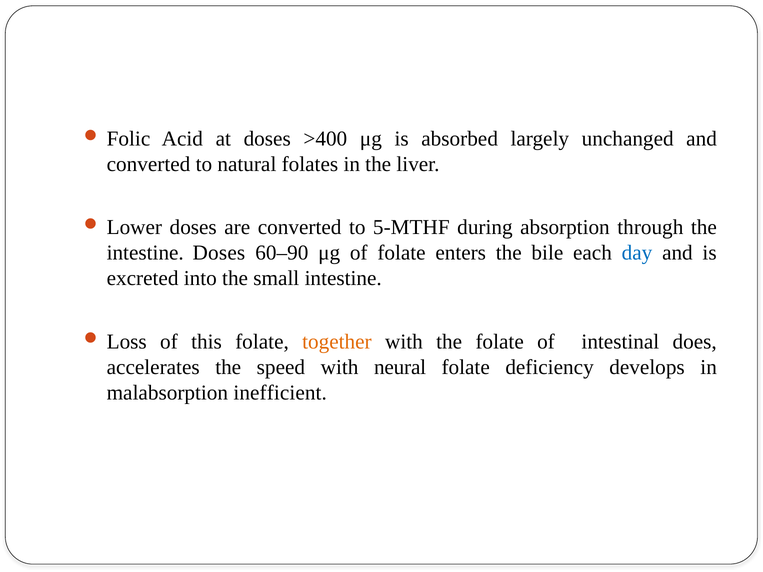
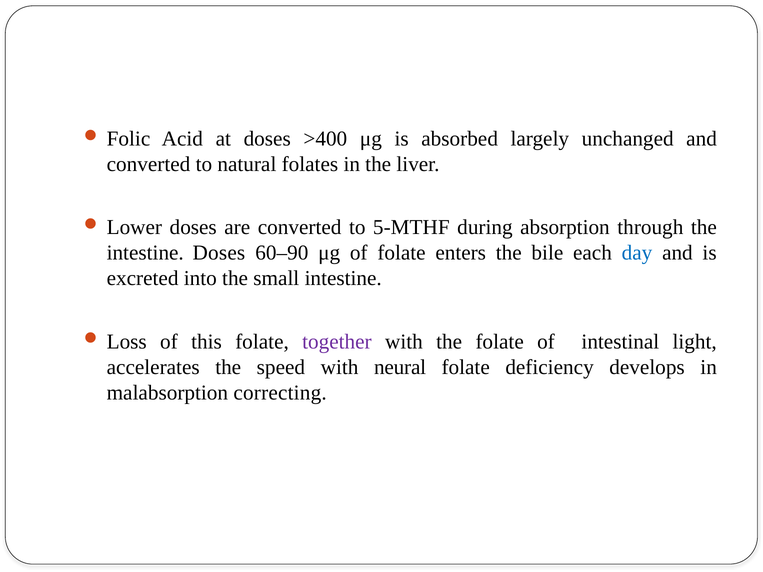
together colour: orange -> purple
does: does -> light
inefficient: inefficient -> correcting
